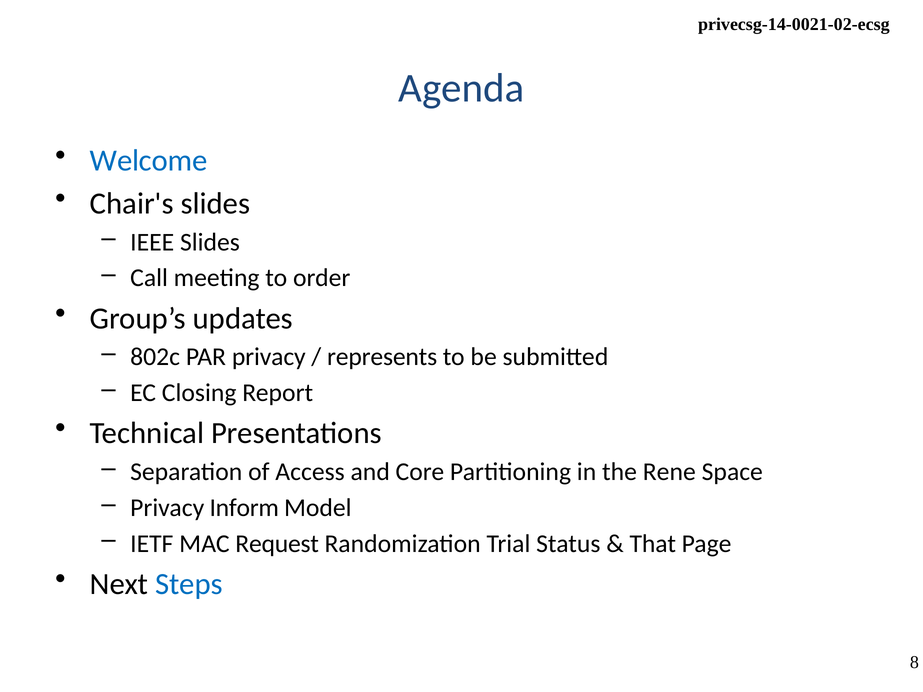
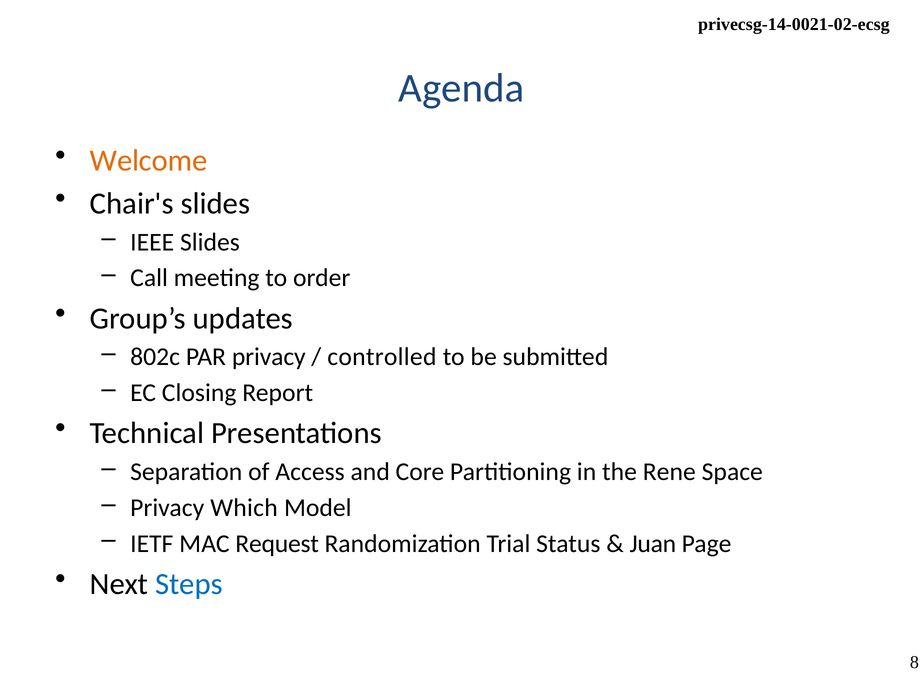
Welcome colour: blue -> orange
represents: represents -> controlled
Inform: Inform -> Which
That: That -> Juan
